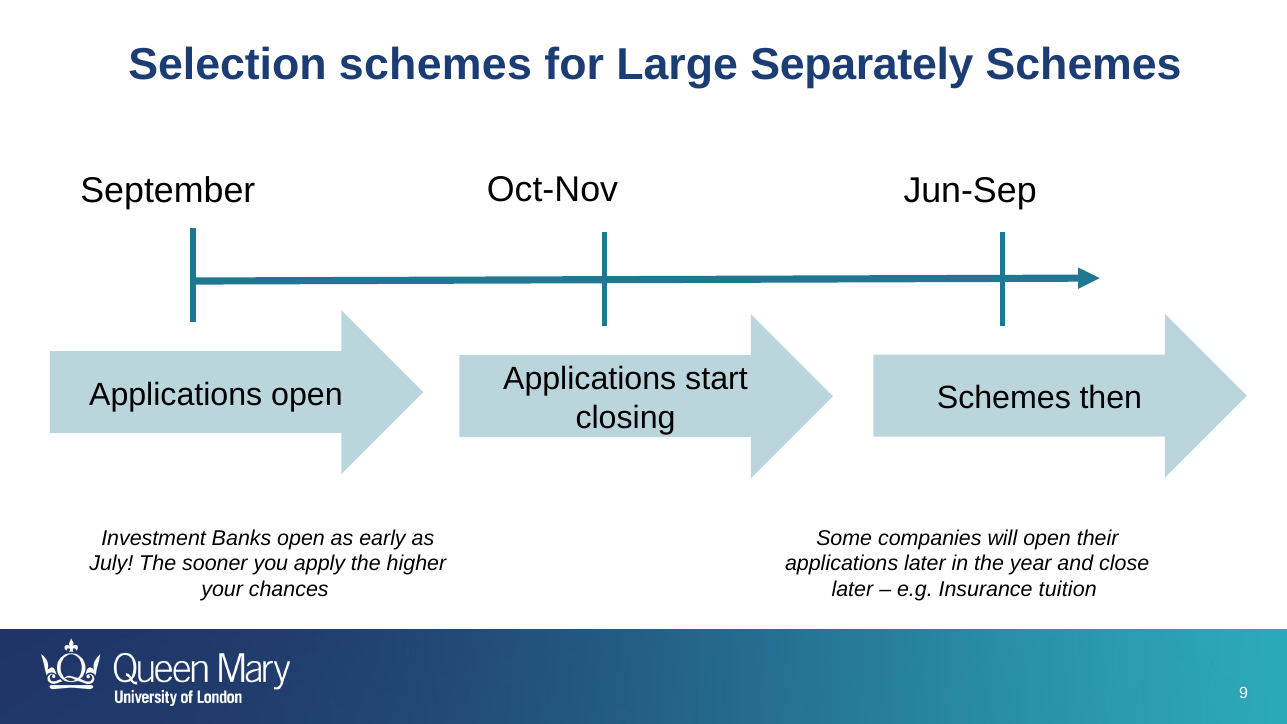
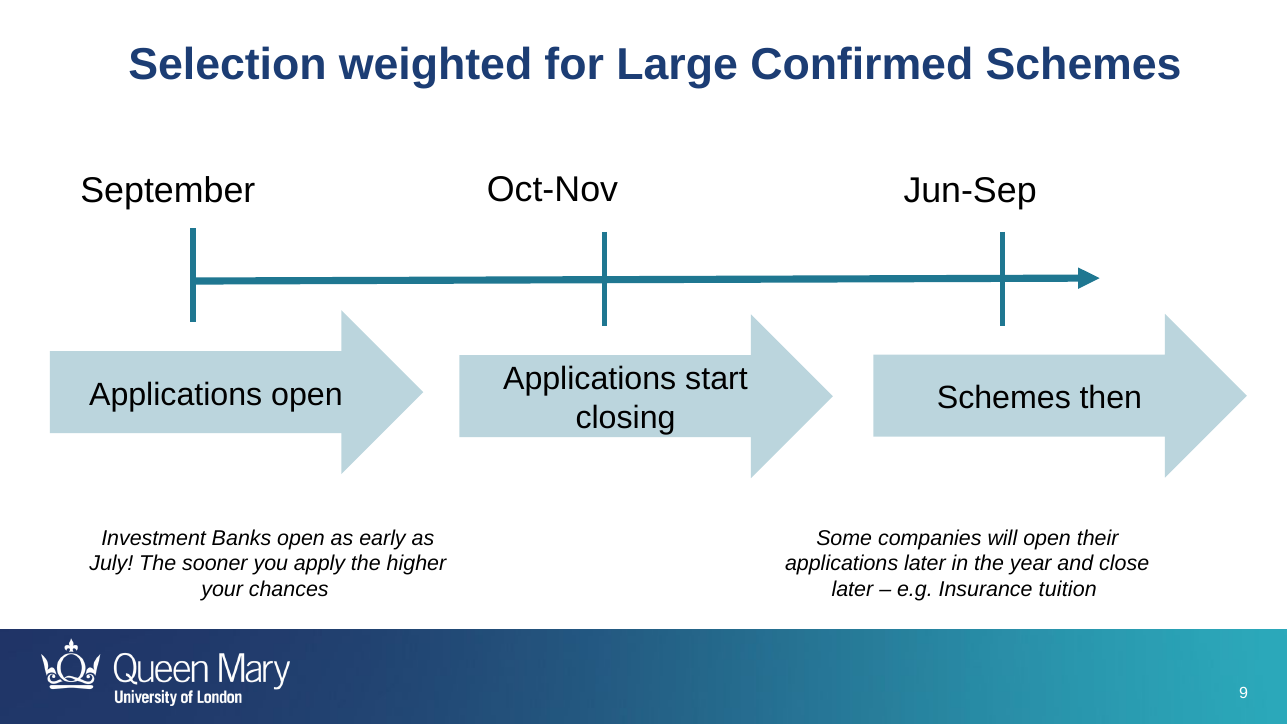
Selection schemes: schemes -> weighted
Separately: Separately -> Confirmed
